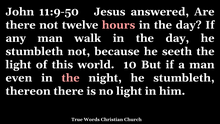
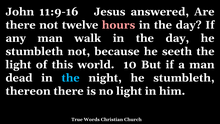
11:9-50: 11:9-50 -> 11:9-16
even: even -> dead
the at (71, 78) colour: pink -> light blue
